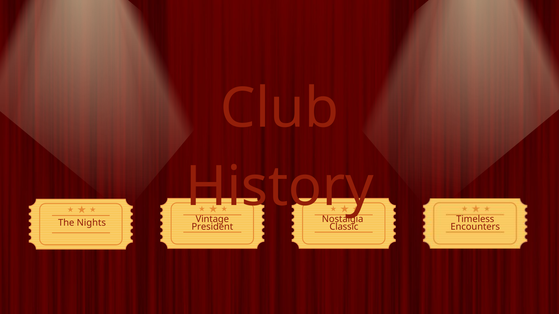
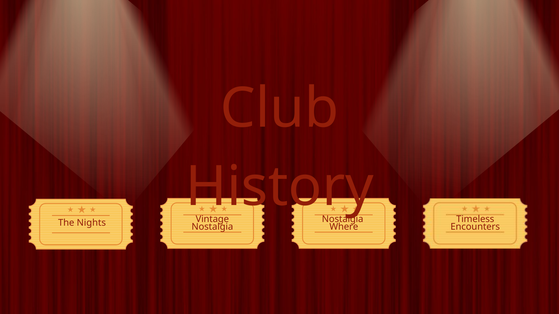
President at (212, 227): President -> Nostalgia
Classic: Classic -> Where
